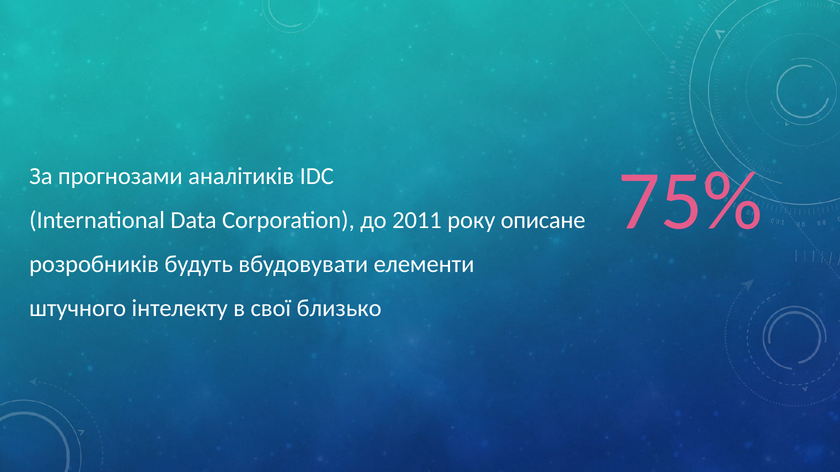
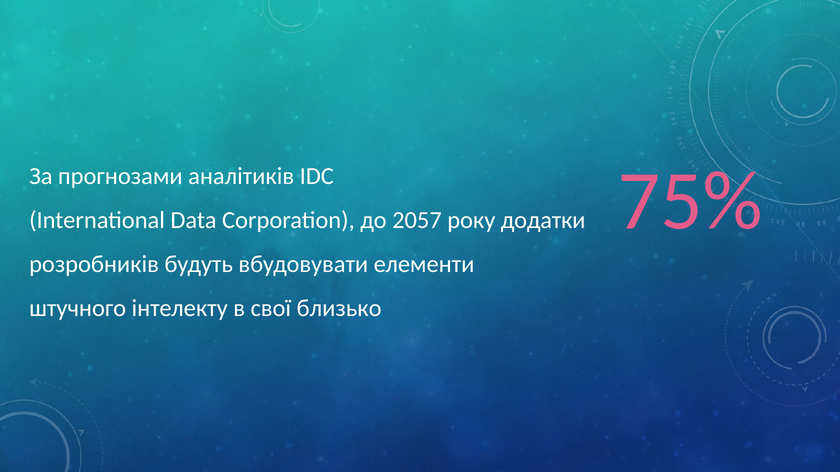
2011: 2011 -> 2057
описане: описане -> додатки
